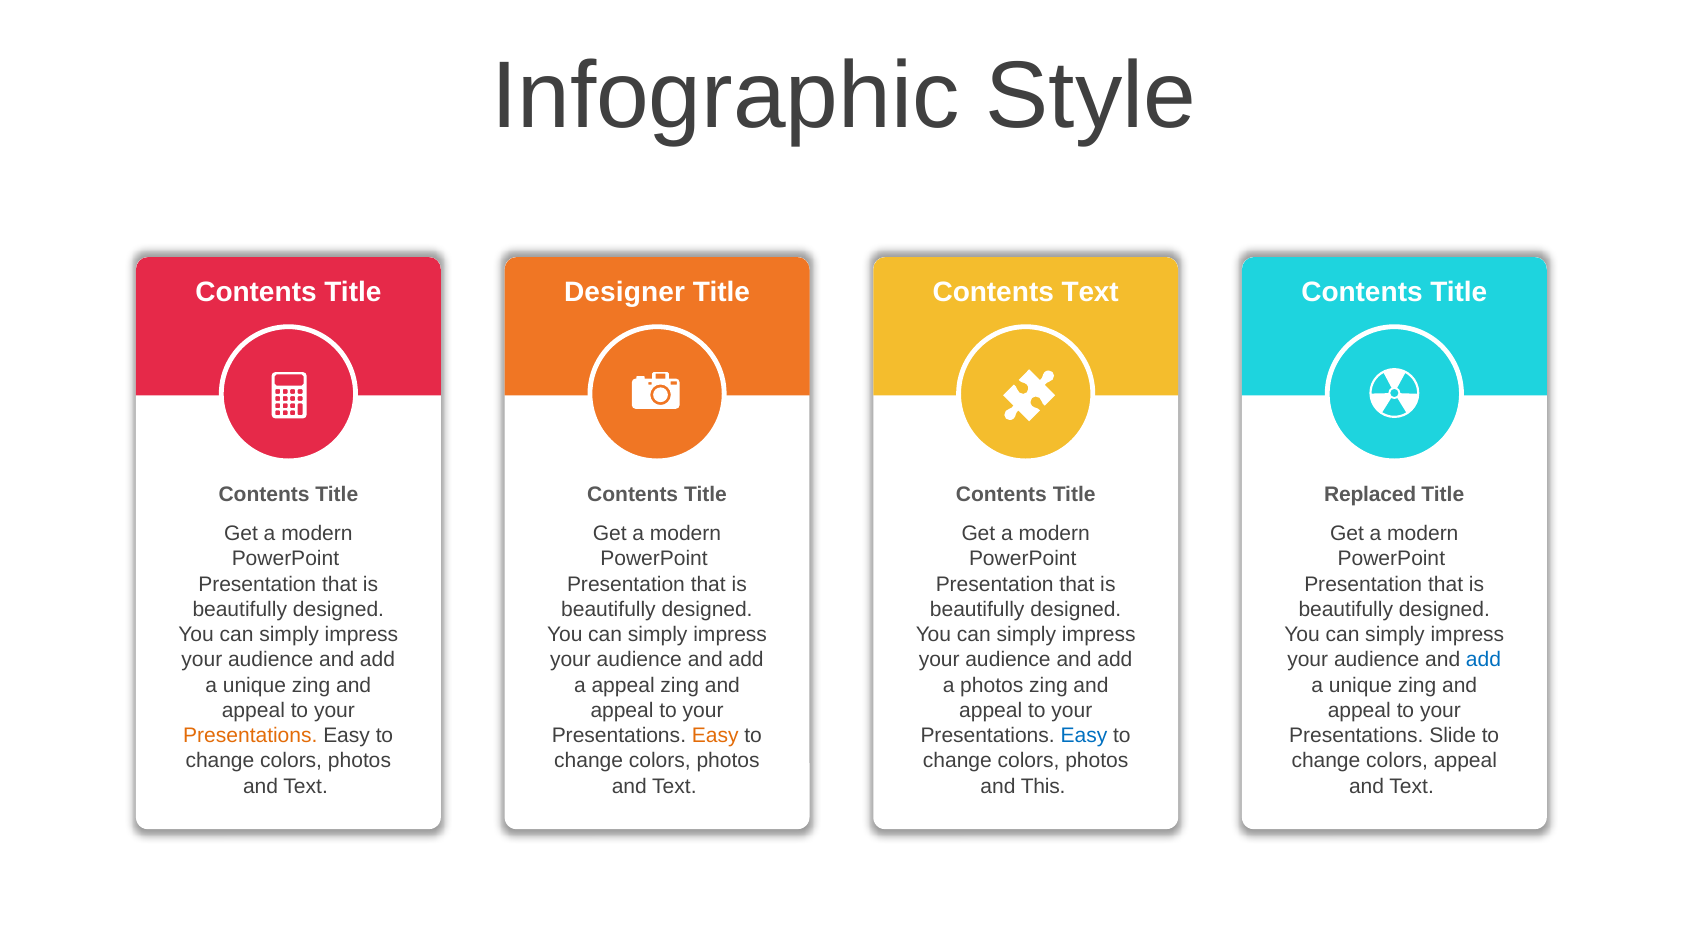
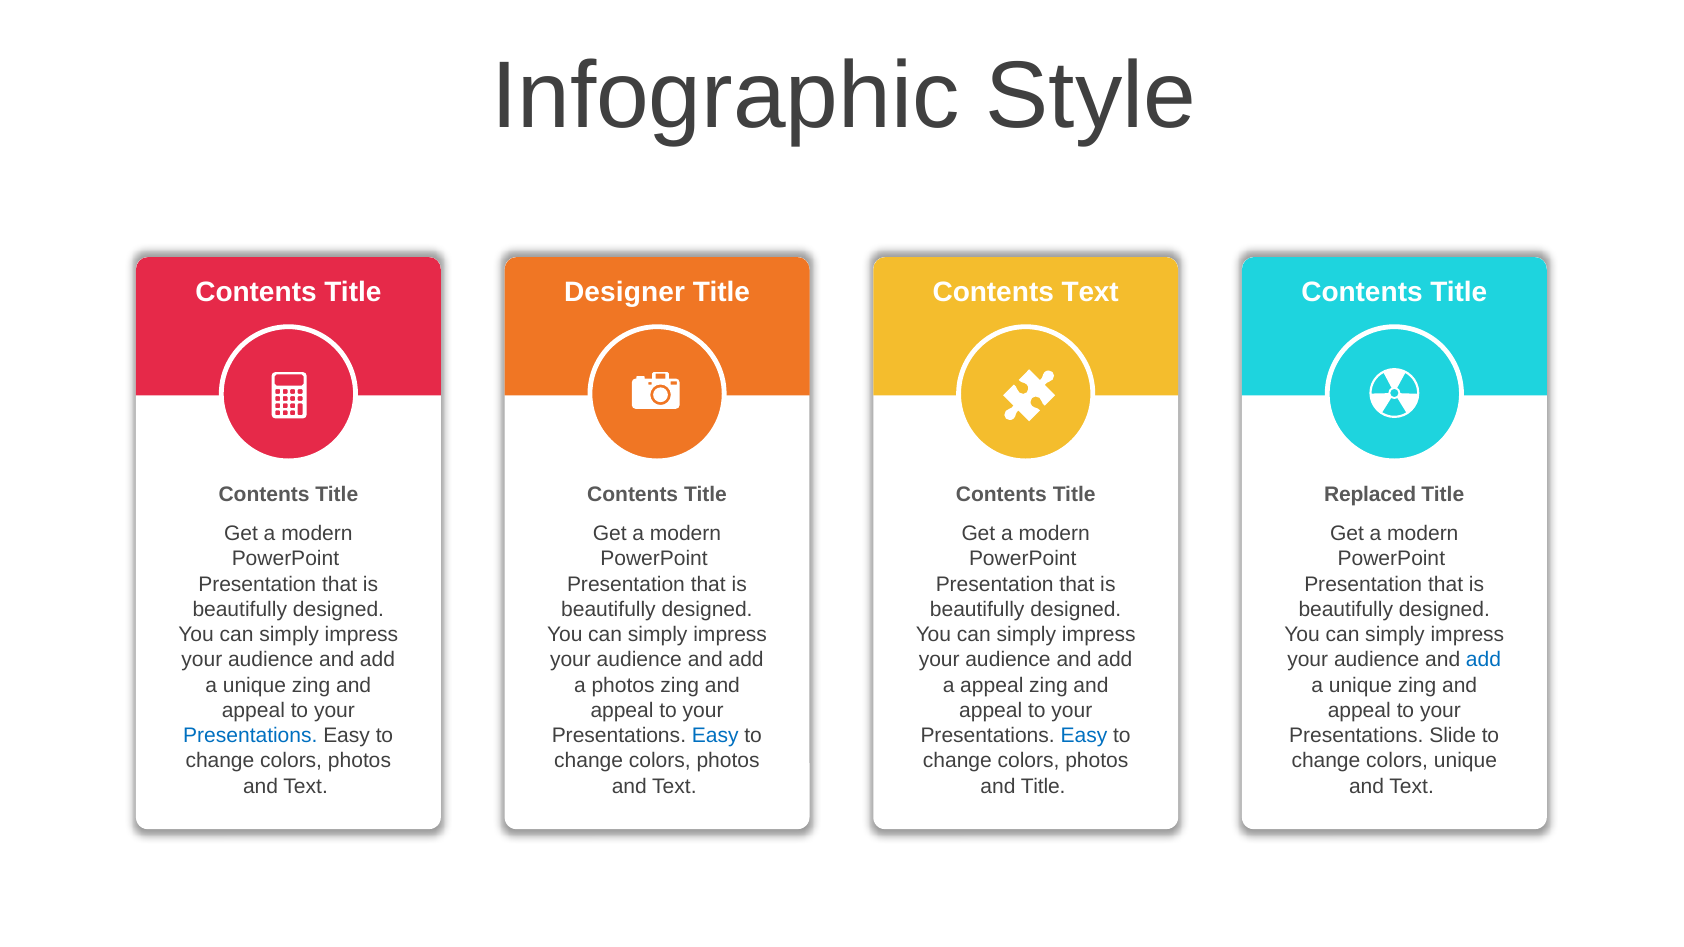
a appeal: appeal -> photos
a photos: photos -> appeal
Presentations at (250, 736) colour: orange -> blue
Easy at (715, 736) colour: orange -> blue
colors appeal: appeal -> unique
and This: This -> Title
